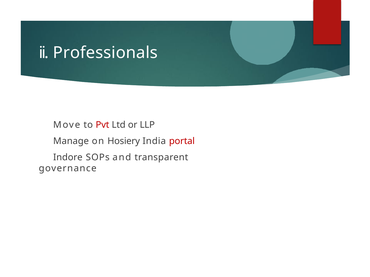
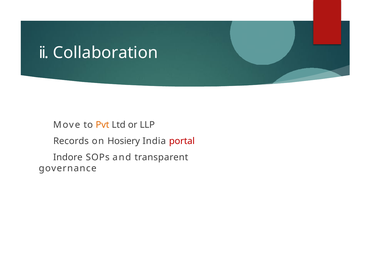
Professionals: Professionals -> Collaboration
Pvt colour: red -> orange
Manage: Manage -> Records
